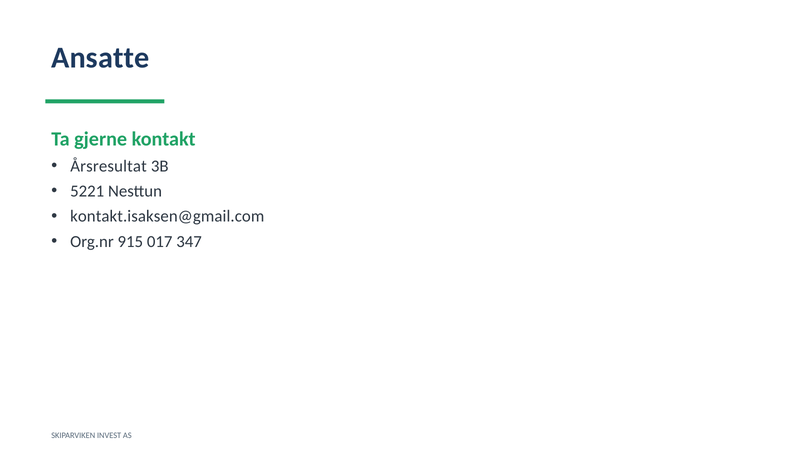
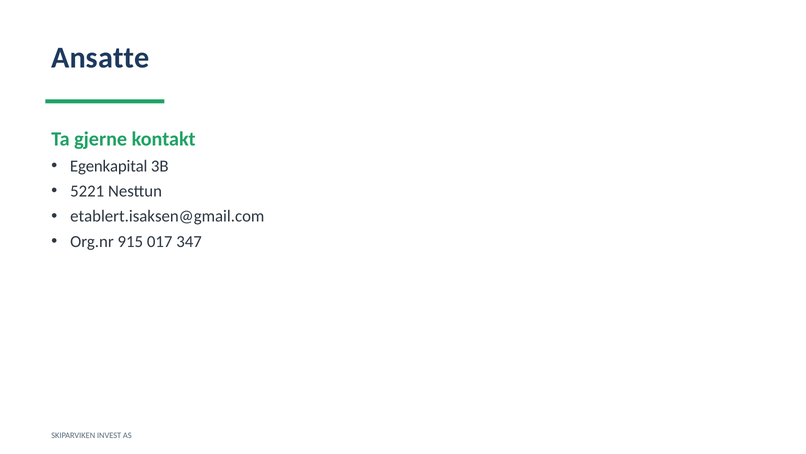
Årsresultat: Årsresultat -> Egenkapital
kontakt.isaksen@gmail.com: kontakt.isaksen@gmail.com -> etablert.isaksen@gmail.com
